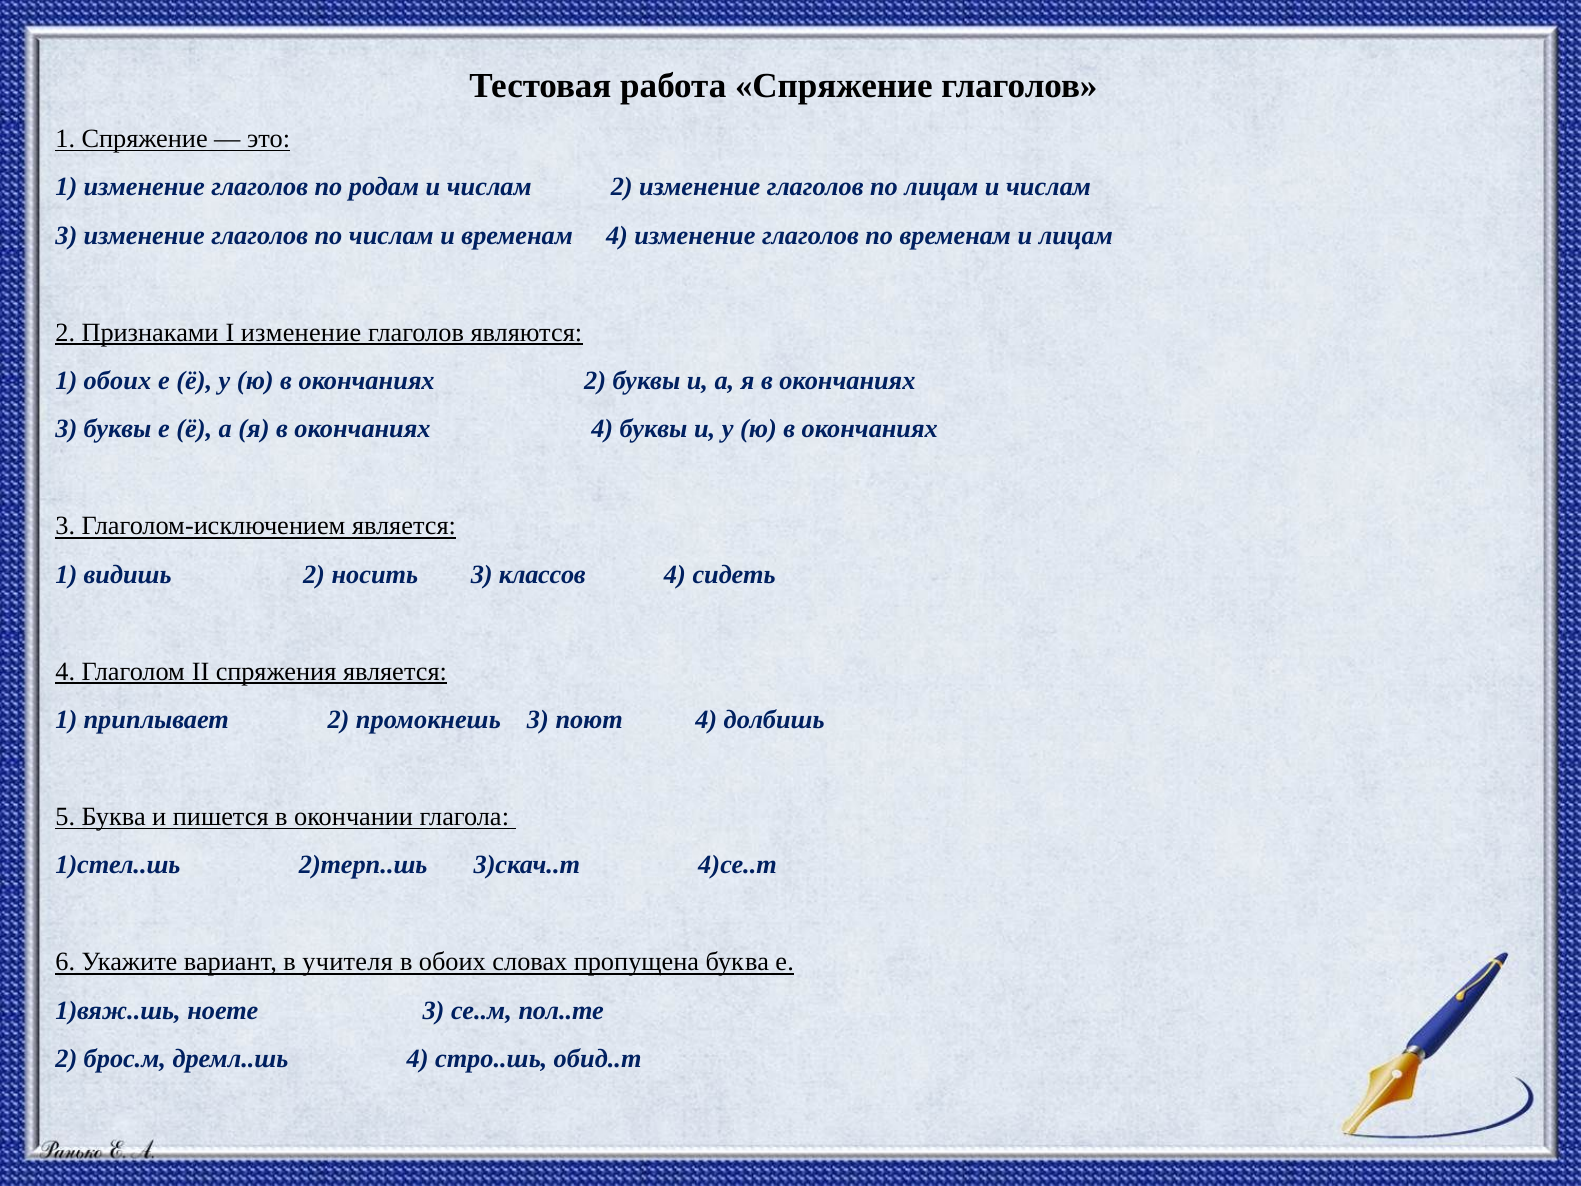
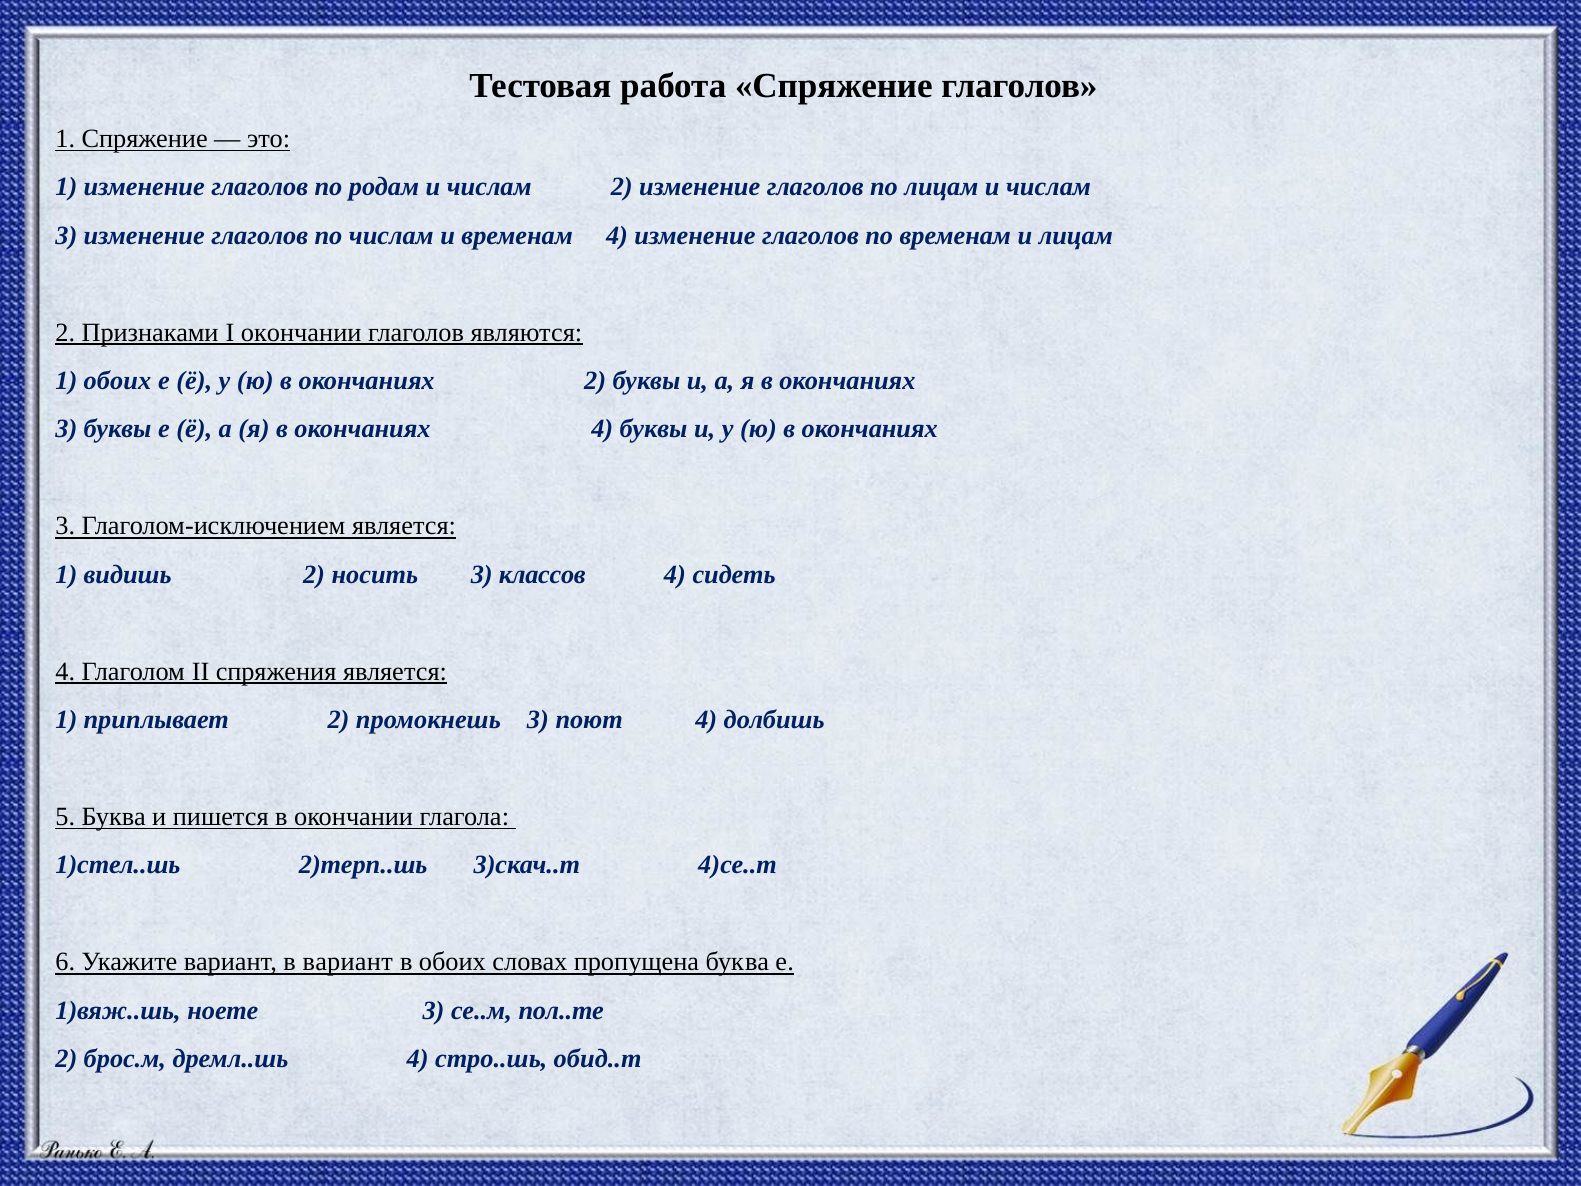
I изменение: изменение -> окончании
в учителя: учителя -> вариант
